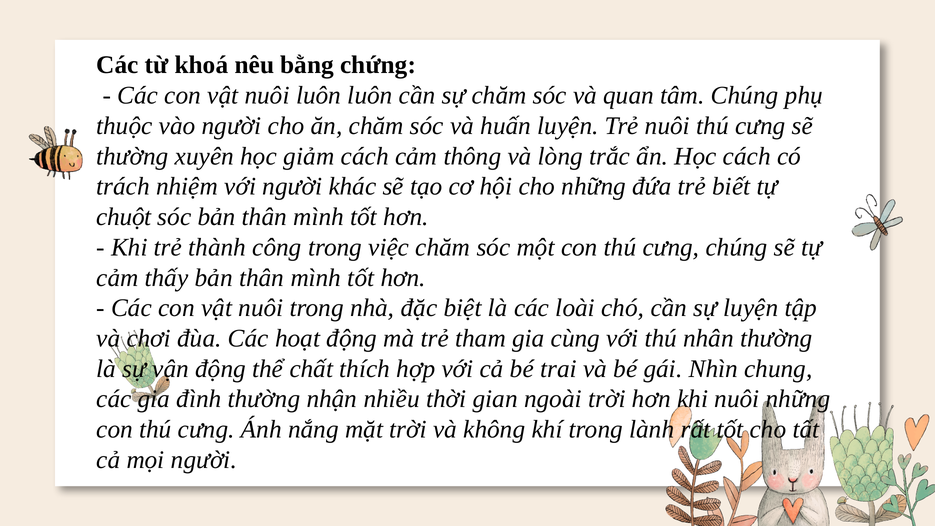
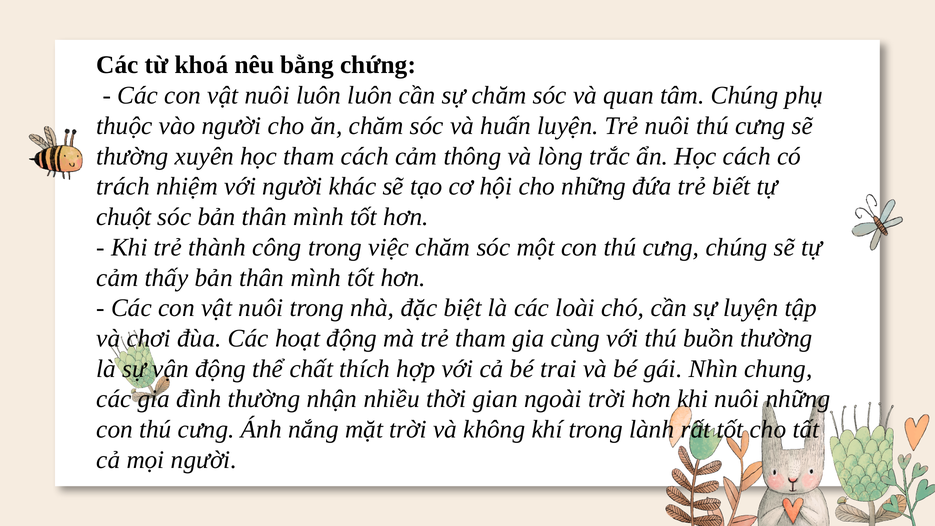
học giảm: giảm -> tham
nhân: nhân -> buồn
